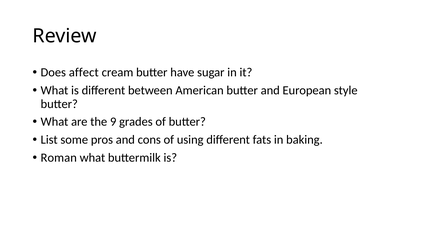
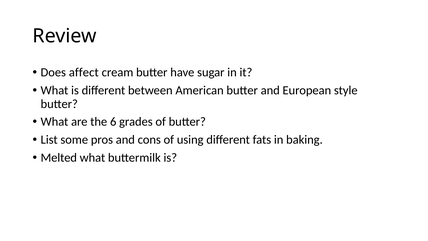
9: 9 -> 6
Roman: Roman -> Melted
